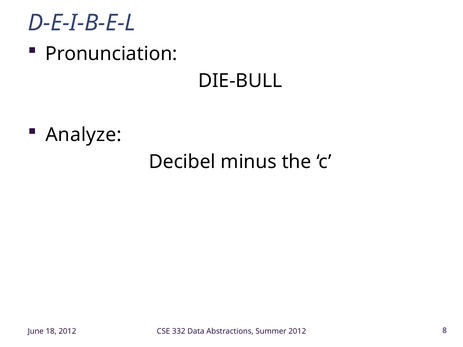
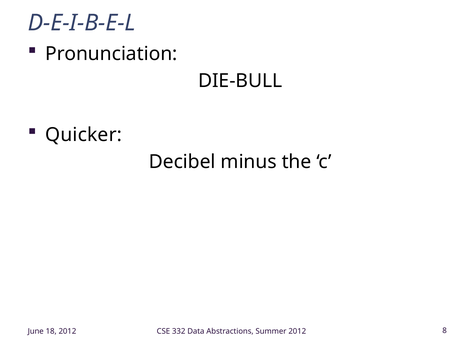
Analyze: Analyze -> Quicker
